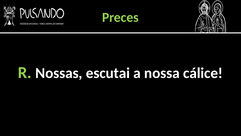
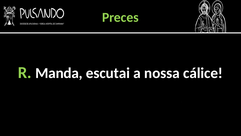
Nossas: Nossas -> Manda
